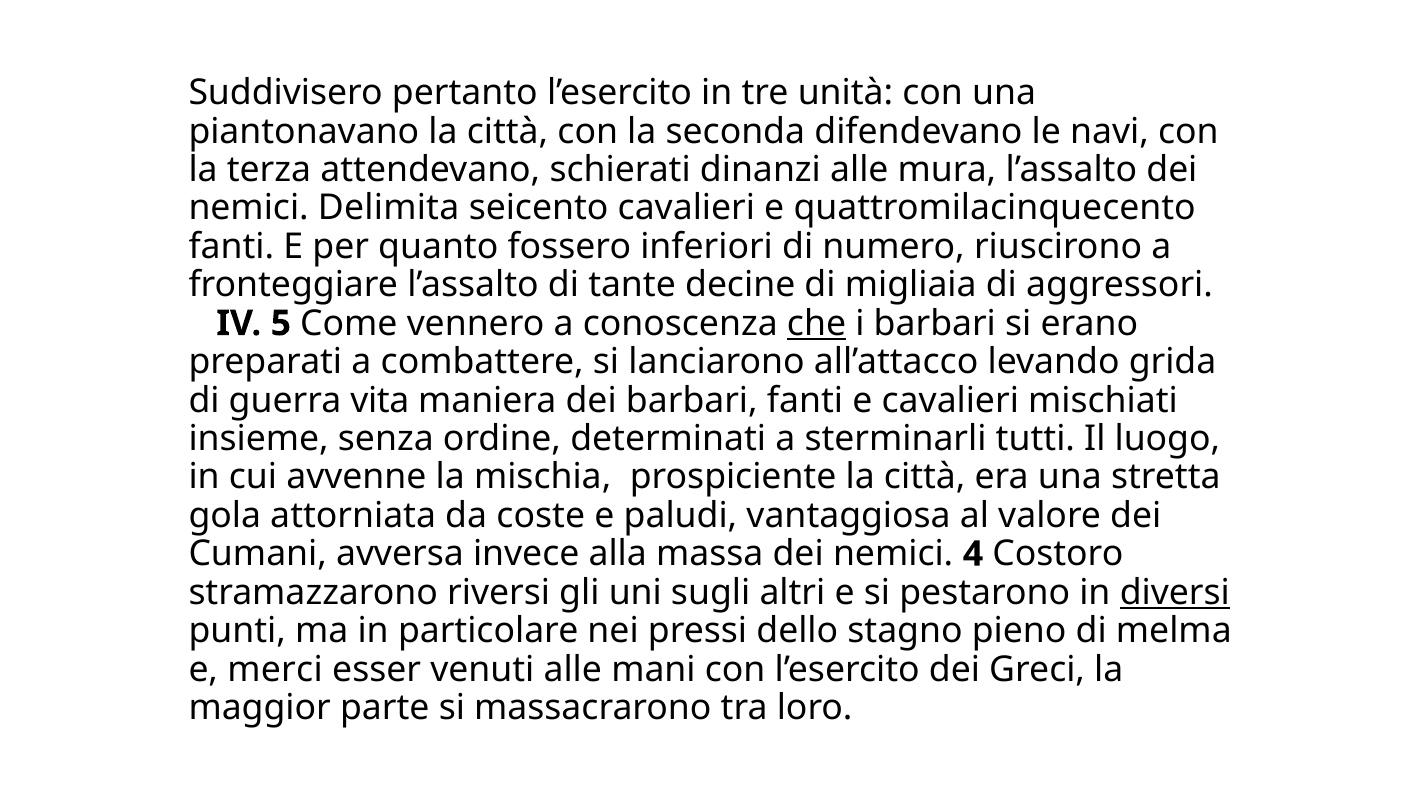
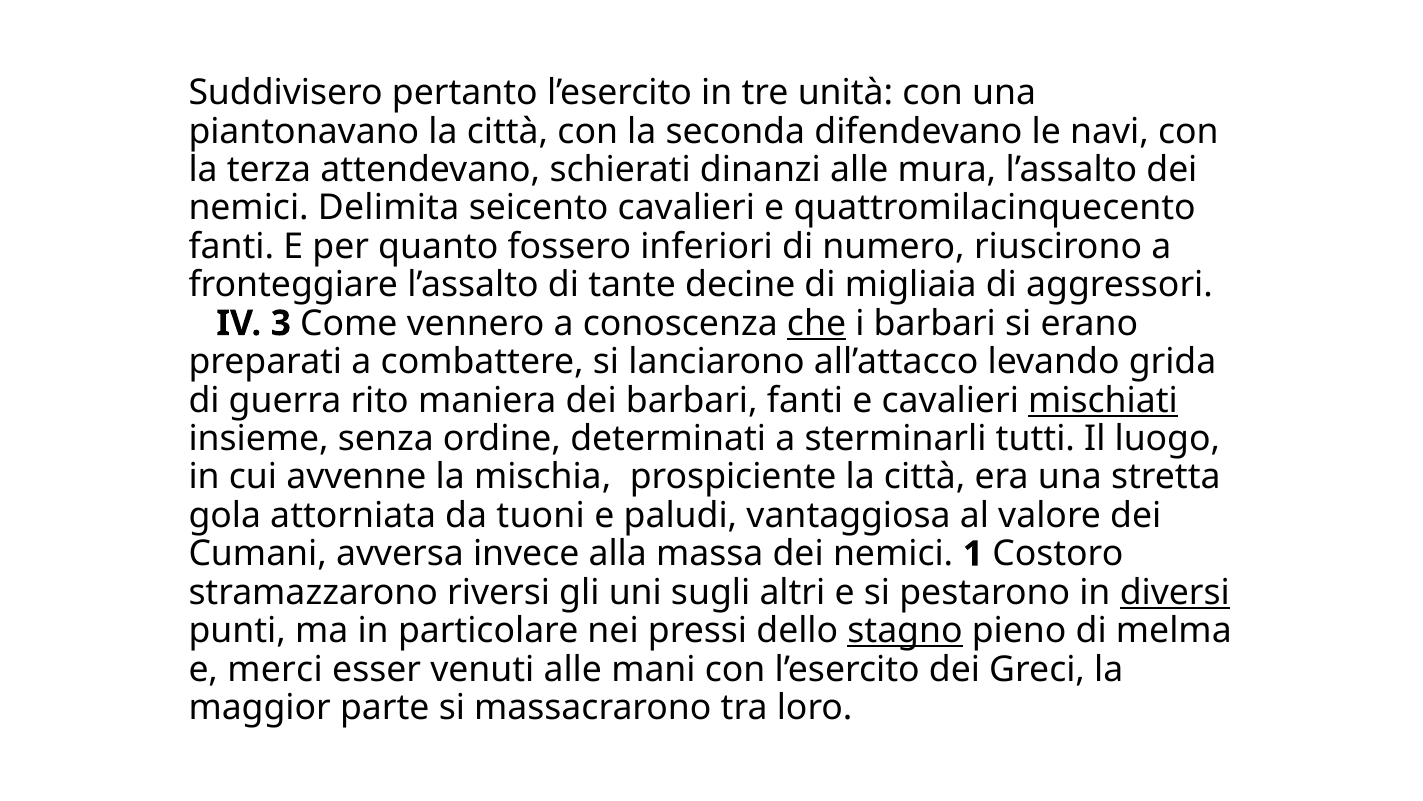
5: 5 -> 3
vita: vita -> rito
mischiati underline: none -> present
coste: coste -> tuoni
4: 4 -> 1
stagno underline: none -> present
